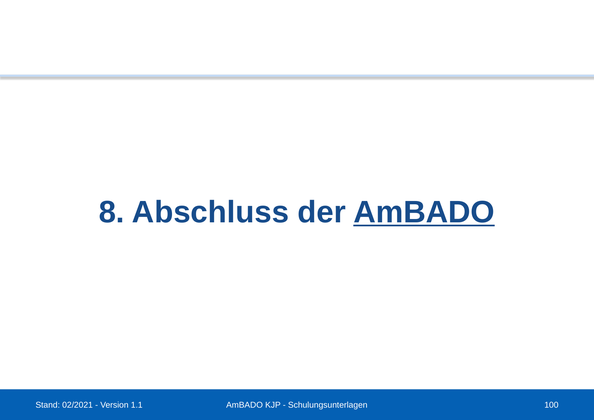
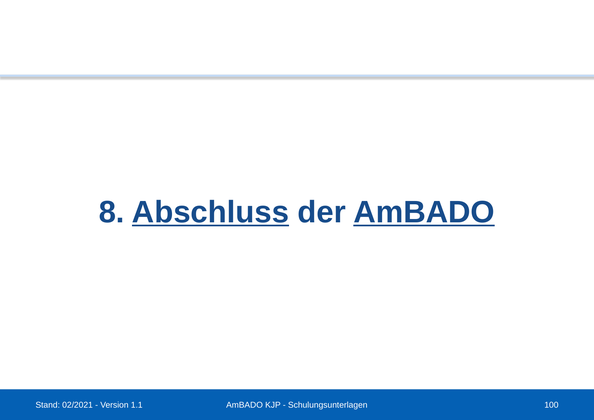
Abschluss underline: none -> present
